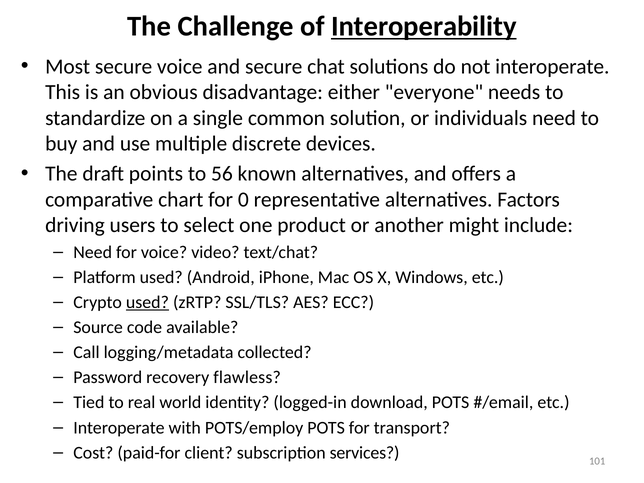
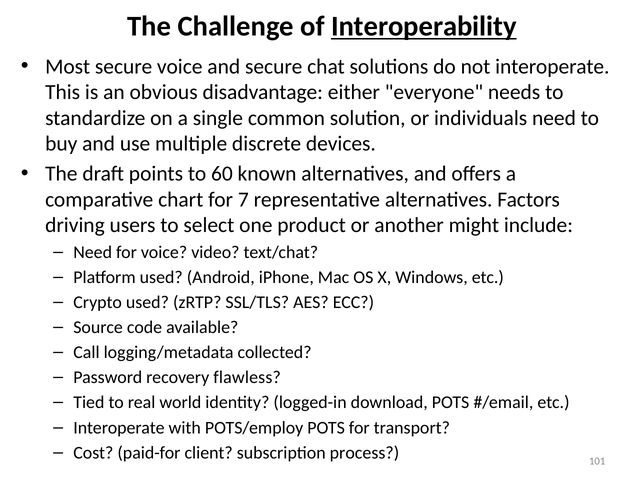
56: 56 -> 60
0: 0 -> 7
used at (147, 302) underline: present -> none
services: services -> process
